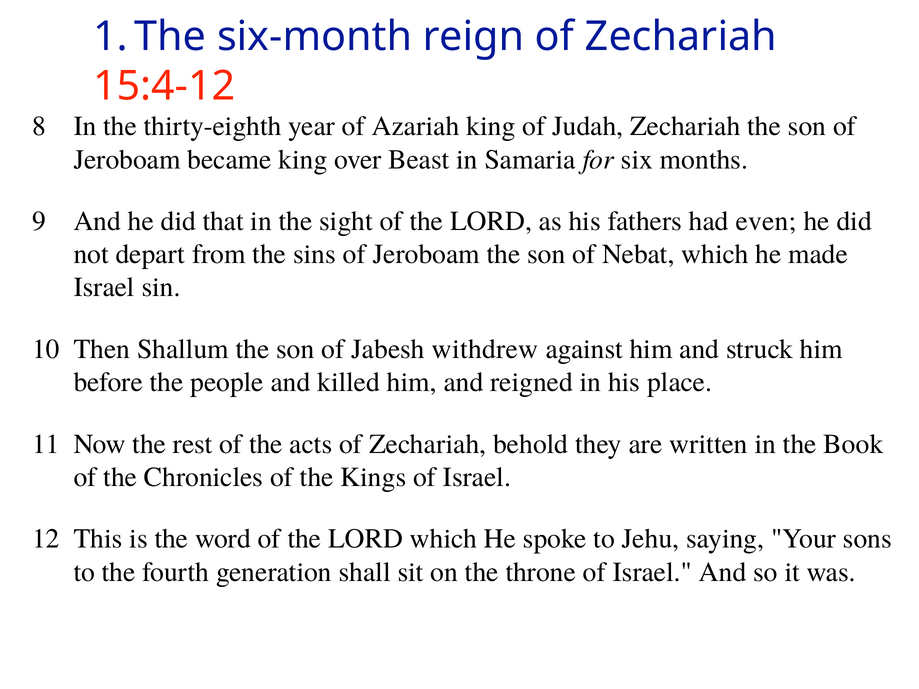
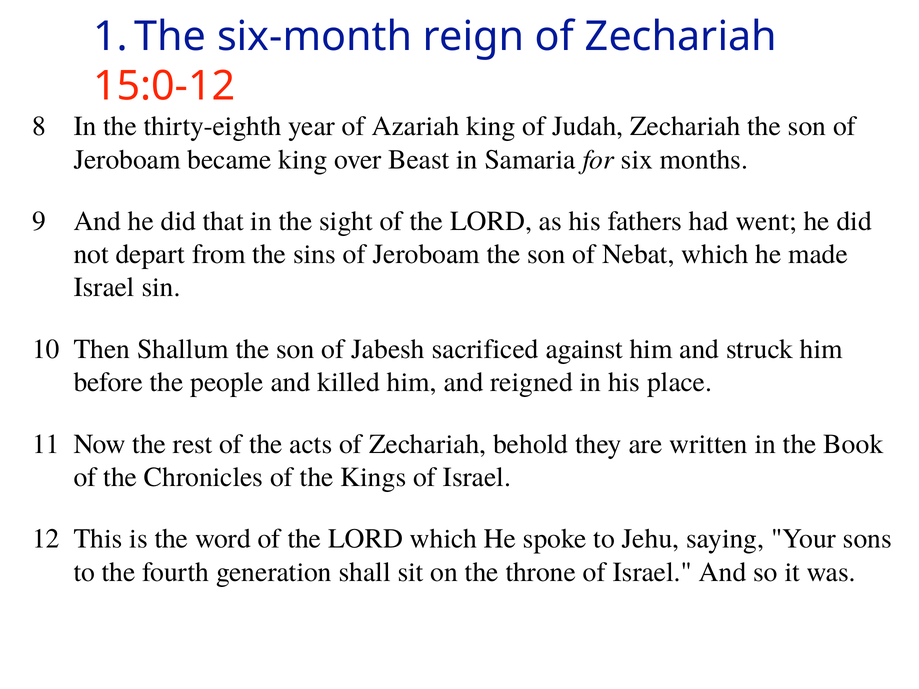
15:4-12: 15:4-12 -> 15:0-12
even: even -> went
withdrew: withdrew -> sacrificed
